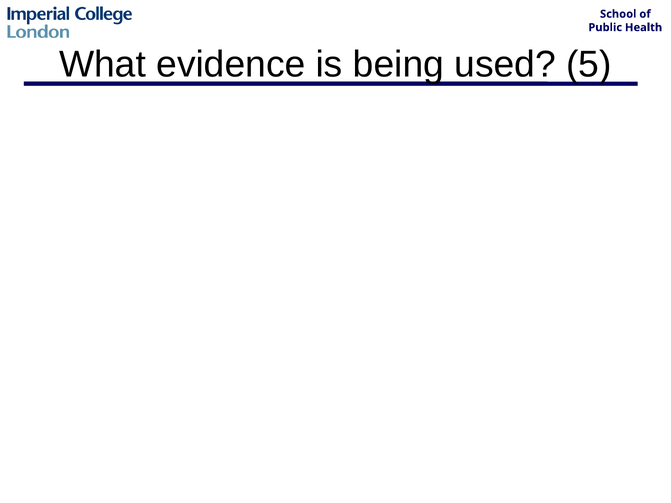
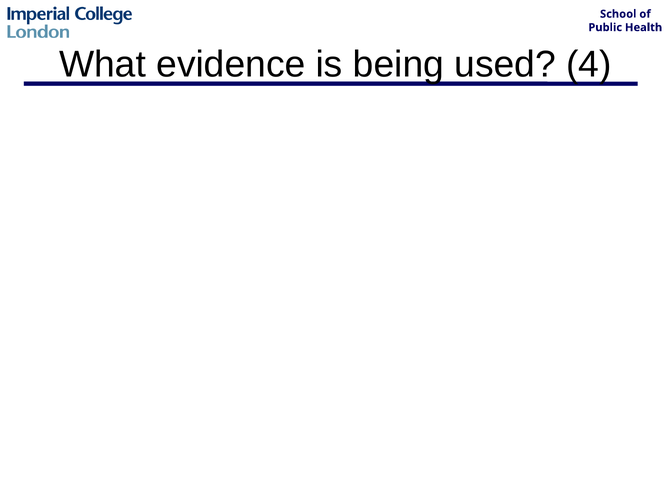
5: 5 -> 4
